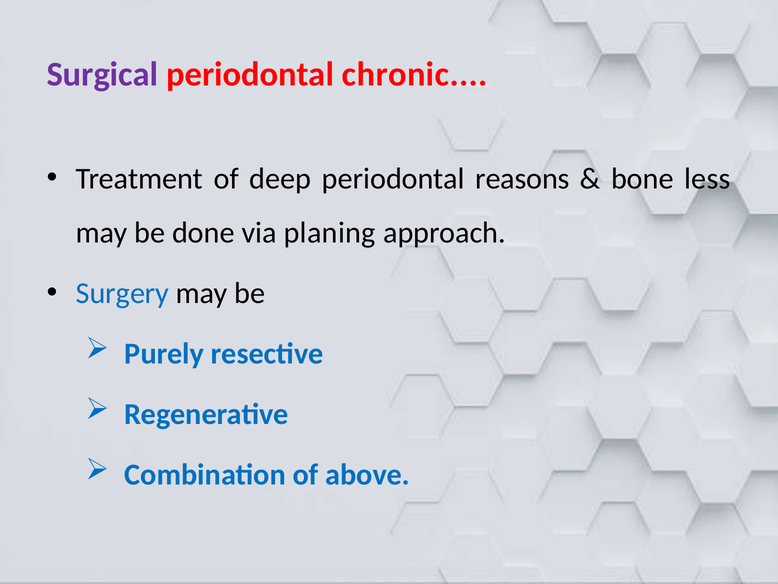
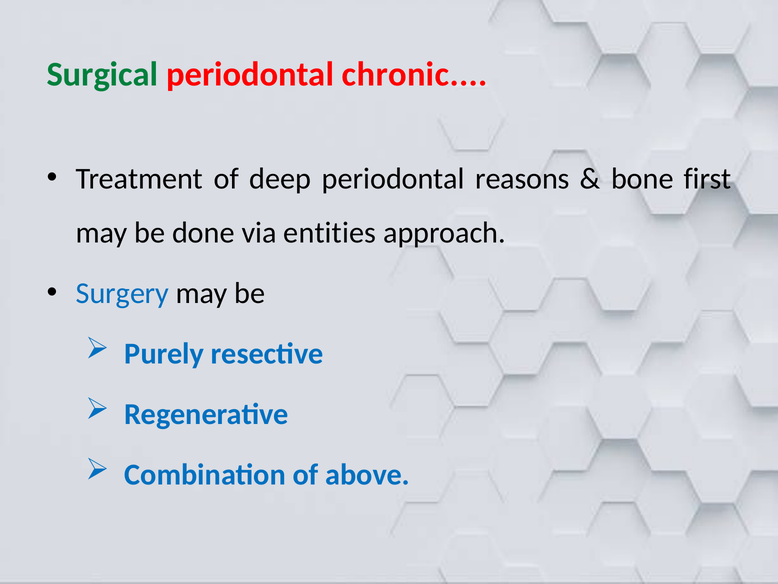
Surgical colour: purple -> green
less: less -> first
planing: planing -> entities
